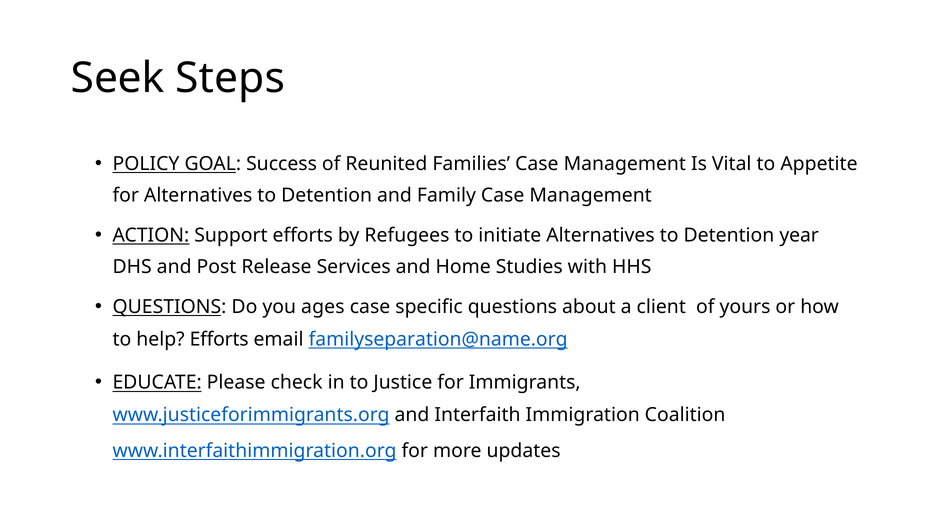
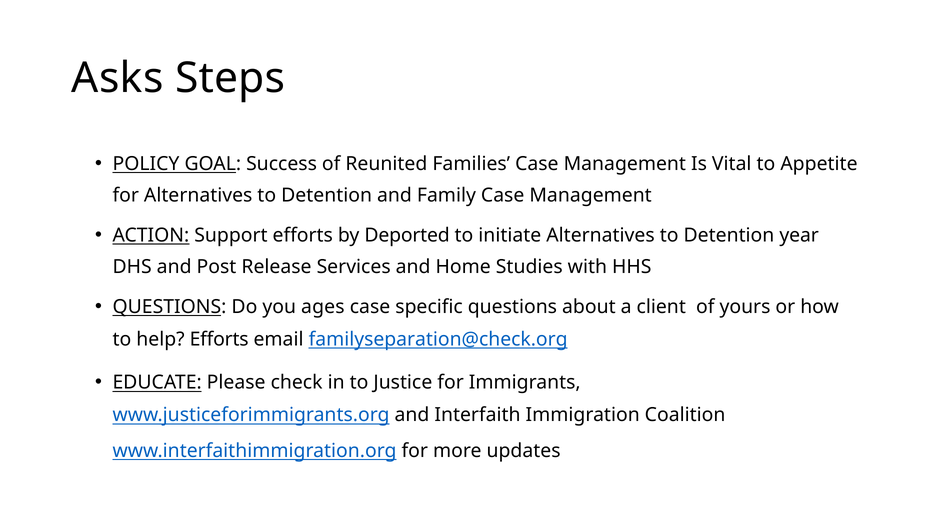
Seek: Seek -> Asks
Refugees: Refugees -> Deported
familyseparation@name.org: familyseparation@name.org -> familyseparation@check.org
